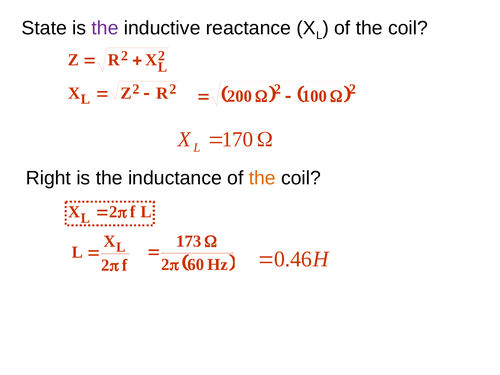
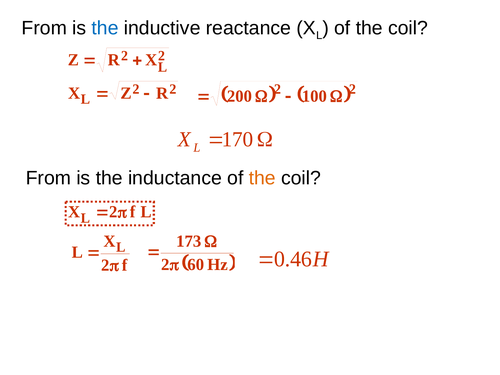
State at (44, 28): State -> From
the at (105, 28) colour: purple -> blue
Right at (48, 178): Right -> From
